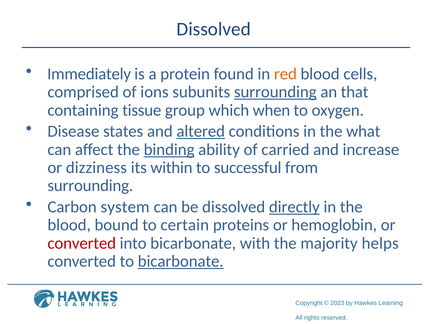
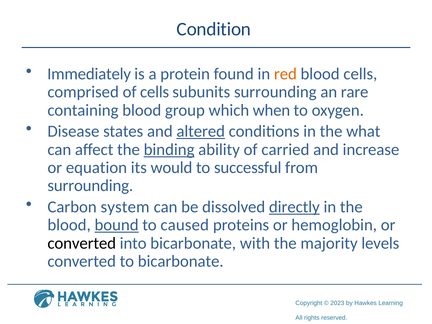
Dissolved at (214, 29): Dissolved -> Condition
of ions: ions -> cells
surrounding at (275, 92) underline: present -> none
that: that -> rare
containing tissue: tissue -> blood
dizziness: dizziness -> equation
within: within -> would
bound underline: none -> present
certain: certain -> caused
converted at (82, 243) colour: red -> black
helps: helps -> levels
bicarbonate at (181, 261) underline: present -> none
